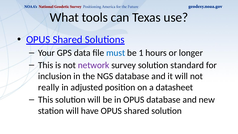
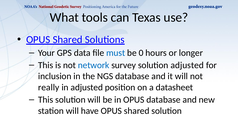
1: 1 -> 0
network colour: purple -> blue
solution standard: standard -> adjusted
